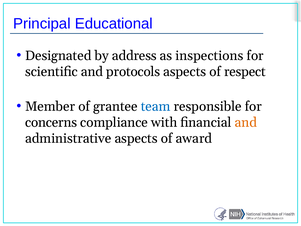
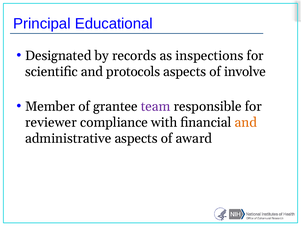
address: address -> records
respect: respect -> involve
team colour: blue -> purple
concerns: concerns -> reviewer
